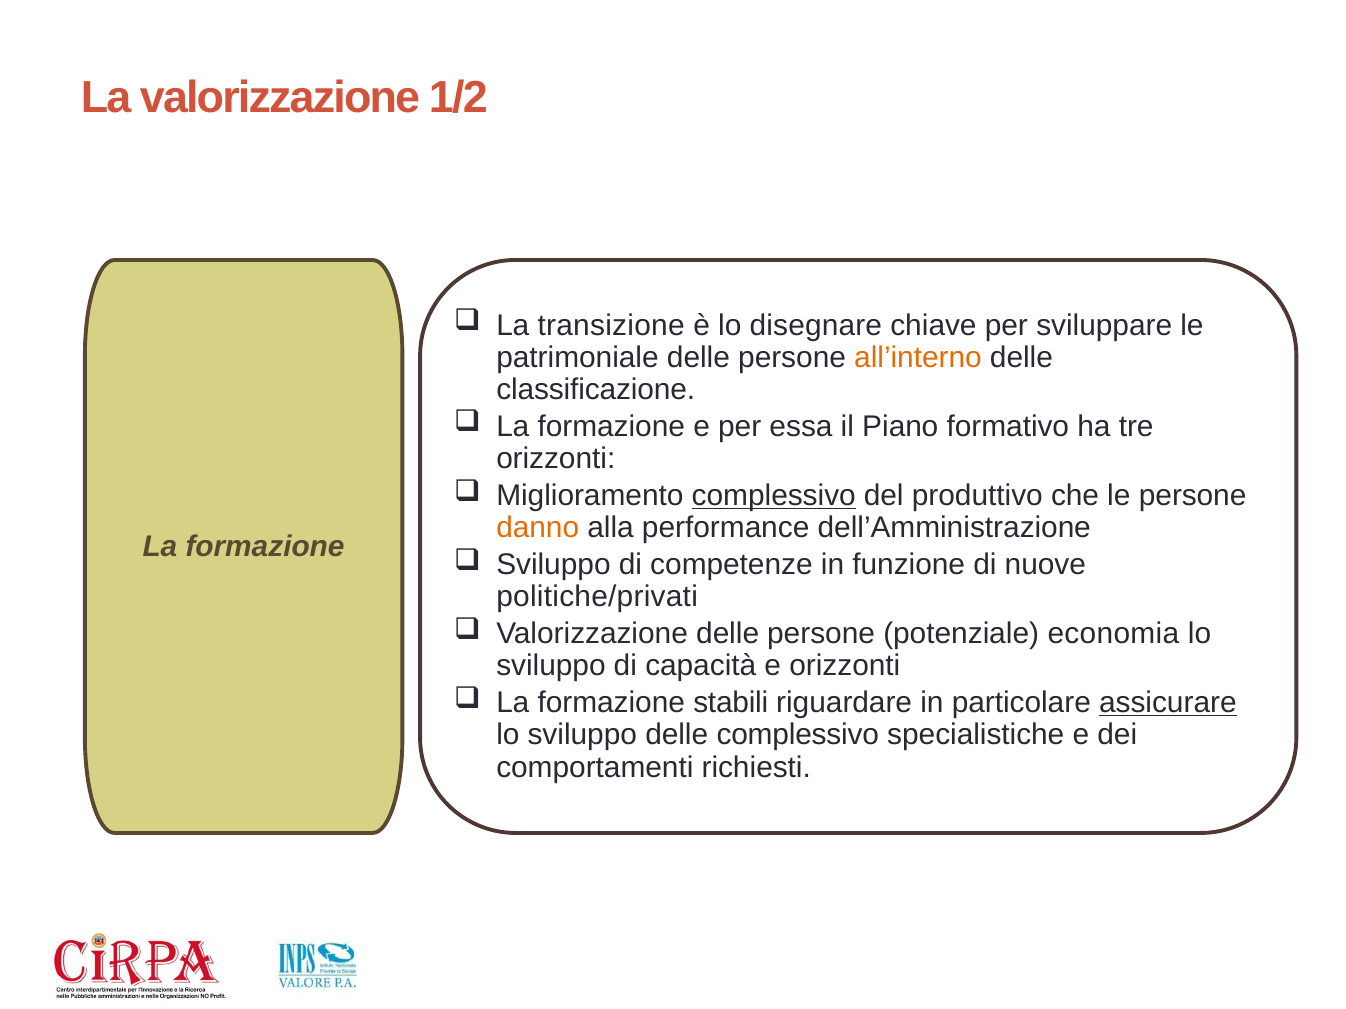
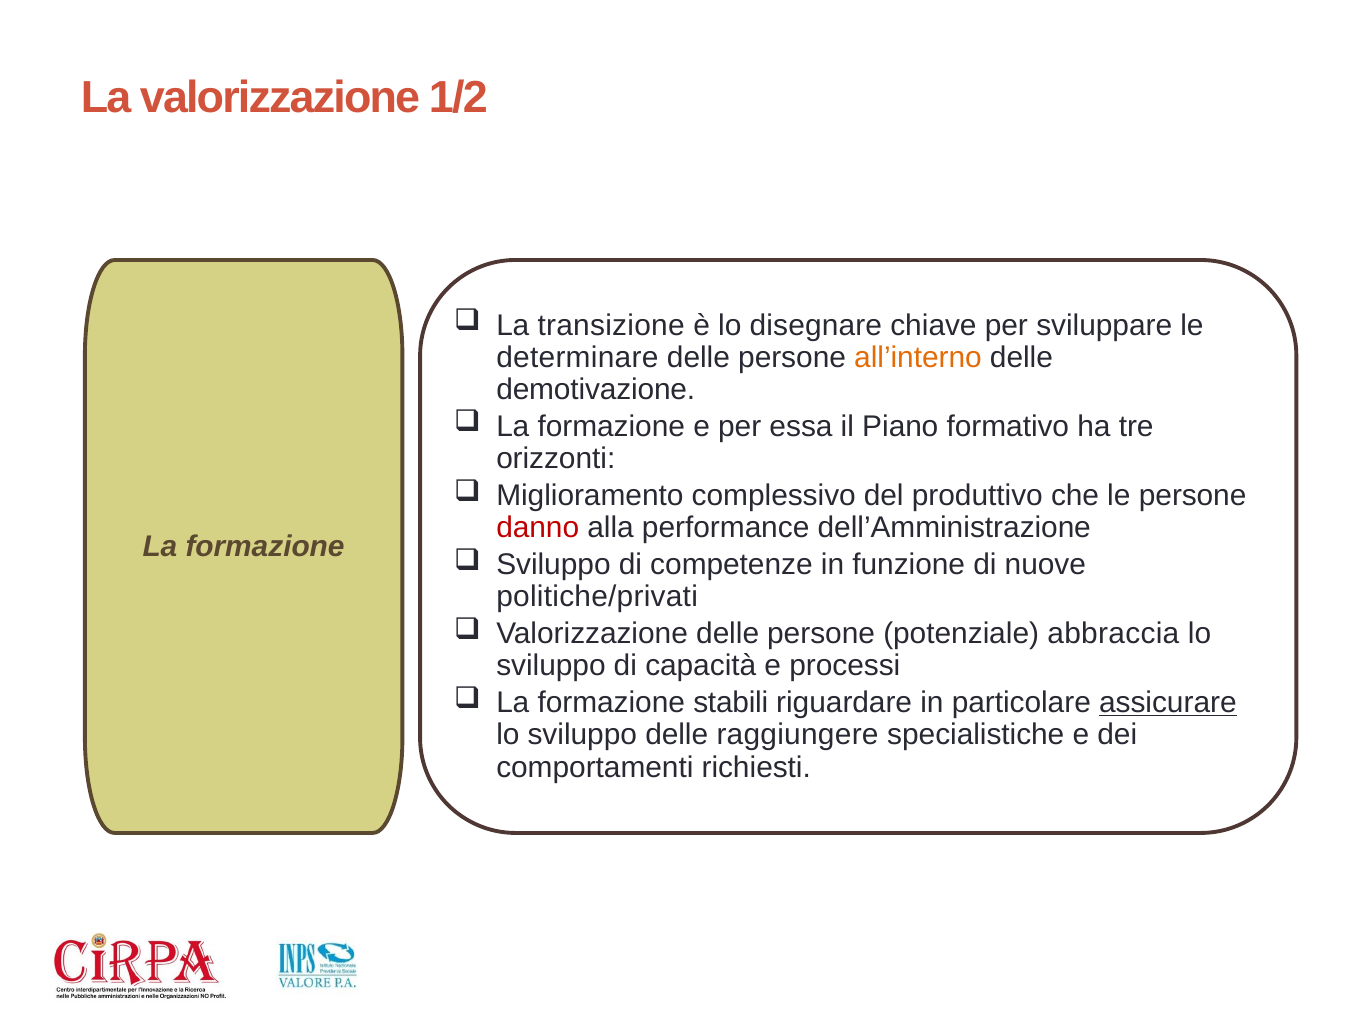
patrimoniale: patrimoniale -> determinare
classificazione: classificazione -> demotivazione
complessivo at (774, 496) underline: present -> none
danno colour: orange -> red
economia: economia -> abbraccia
e orizzonti: orizzonti -> processi
delle complessivo: complessivo -> raggiungere
